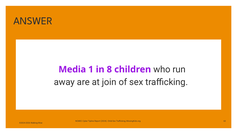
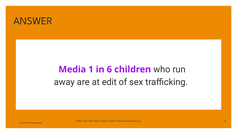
8: 8 -> 6
join: join -> edit
